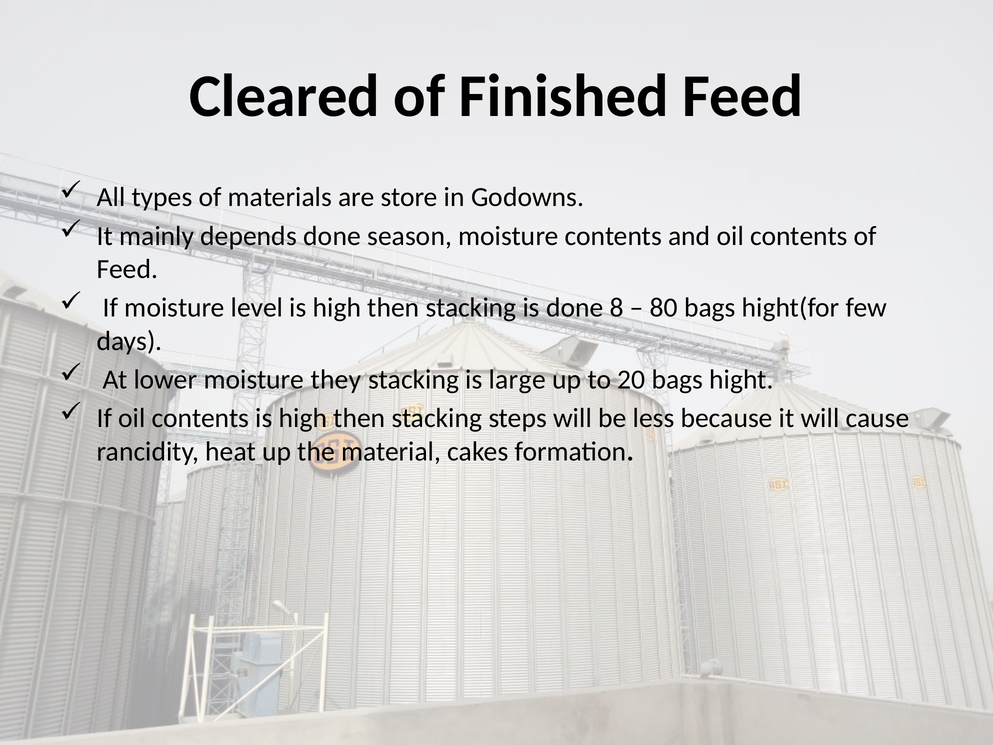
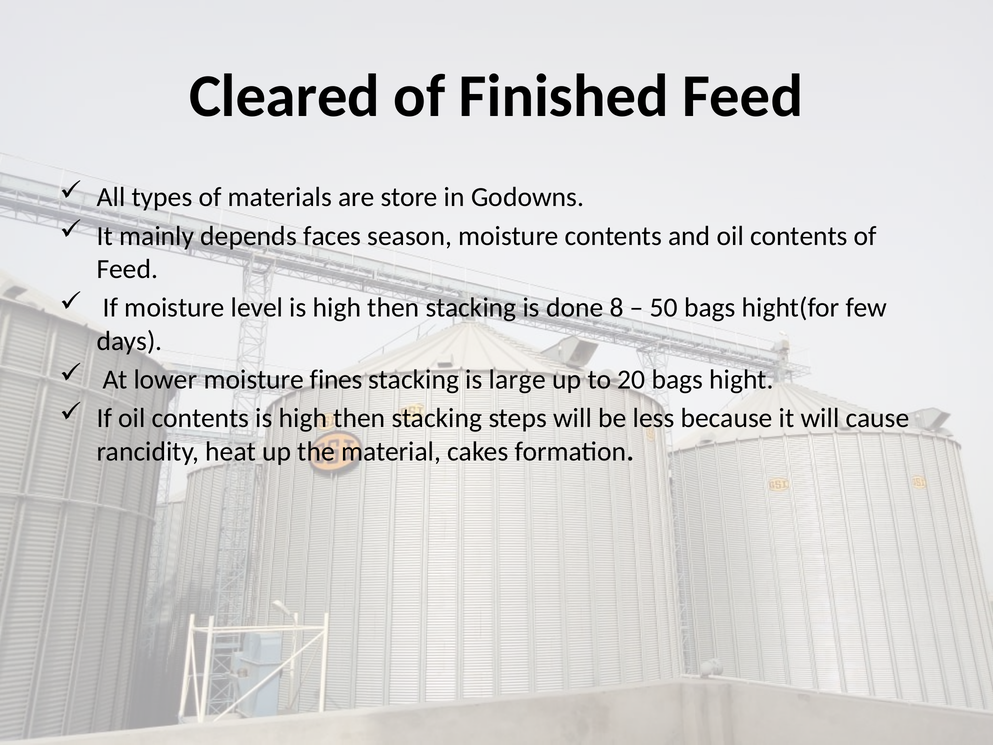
depends done: done -> faces
80: 80 -> 50
they: they -> fines
